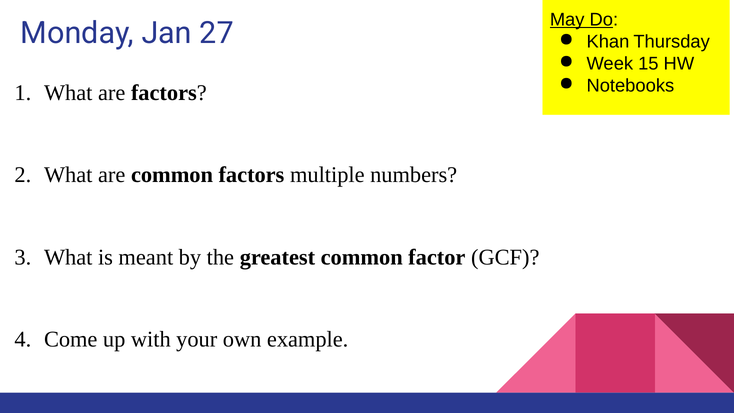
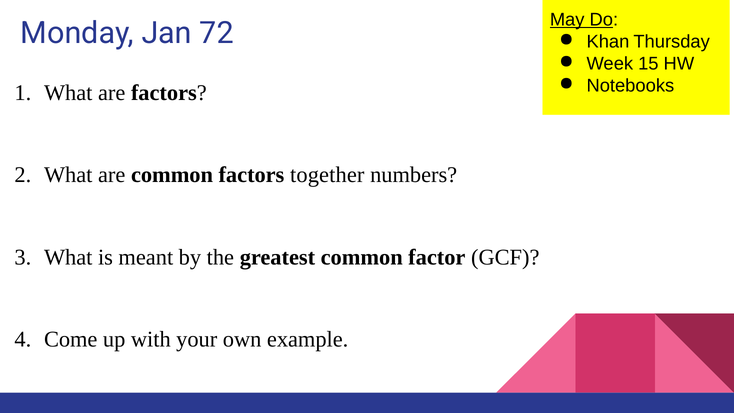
27: 27 -> 72
multiple: multiple -> together
